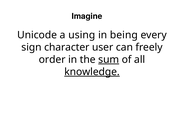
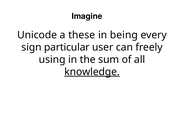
using: using -> these
character: character -> particular
order: order -> using
sum underline: present -> none
